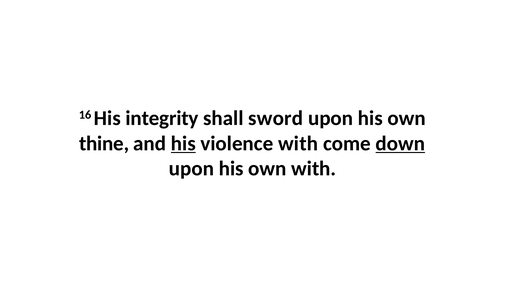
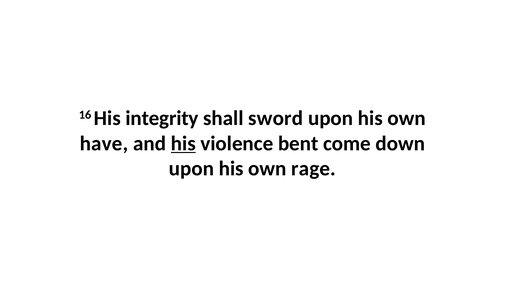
thine: thine -> have
violence with: with -> bent
down underline: present -> none
own with: with -> rage
